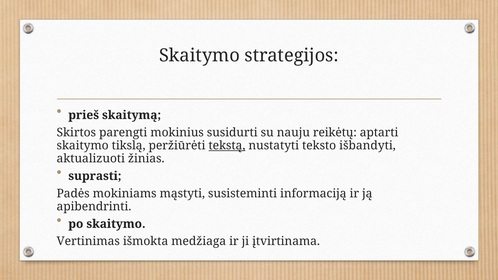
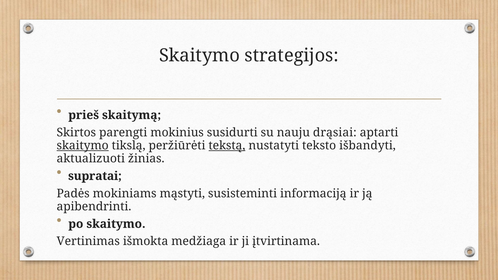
reikėtų: reikėtų -> drąsiai
skaitymo at (83, 146) underline: none -> present
suprasti: suprasti -> supratai
